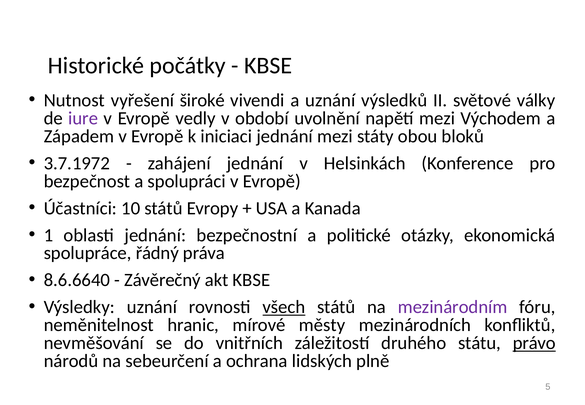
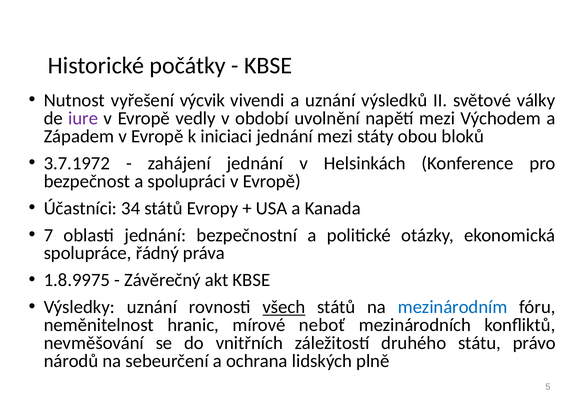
široké: široké -> výcvik
10: 10 -> 34
1: 1 -> 7
8.6.6640: 8.6.6640 -> 1.8.9975
mezinárodním colour: purple -> blue
městy: městy -> neboť
právo underline: present -> none
